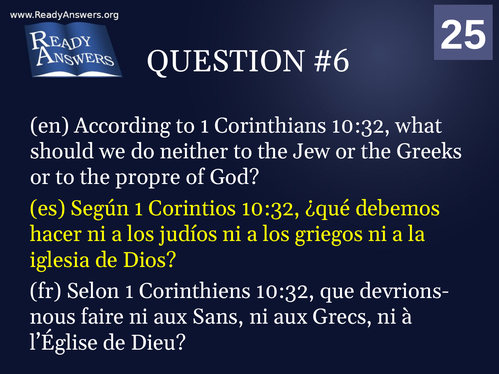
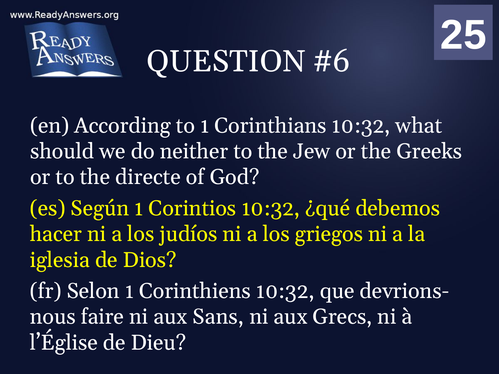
propre: propre -> directe
